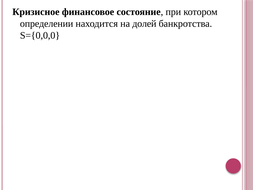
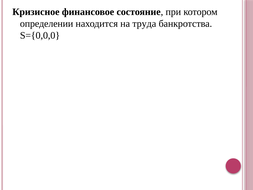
долей: долей -> труда
